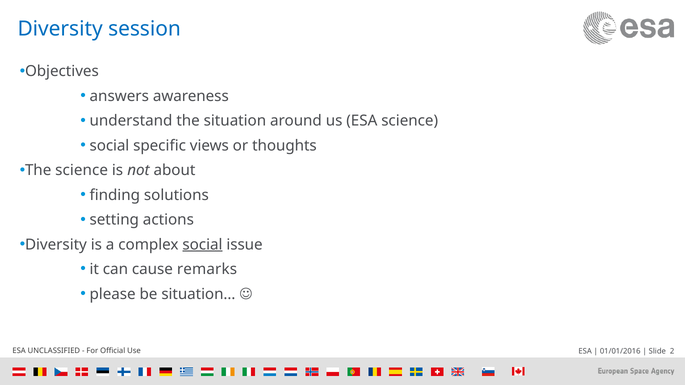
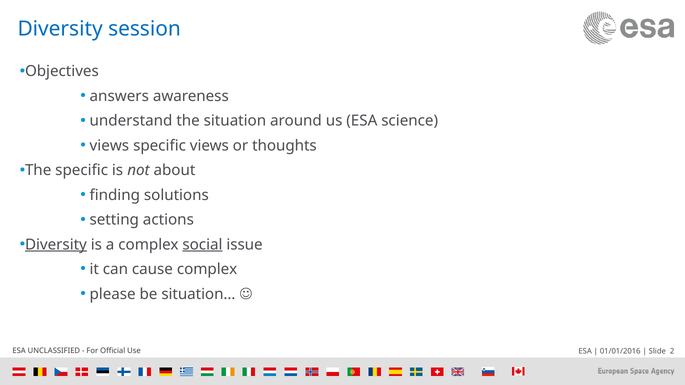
social at (109, 146): social -> views
The science: science -> specific
Diversity at (56, 245) underline: none -> present
cause remarks: remarks -> complex
